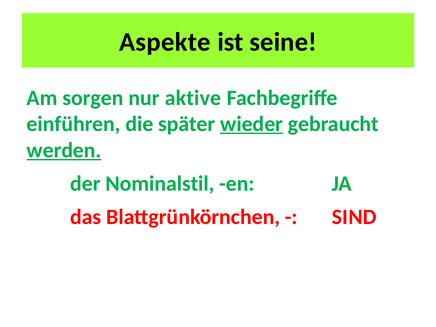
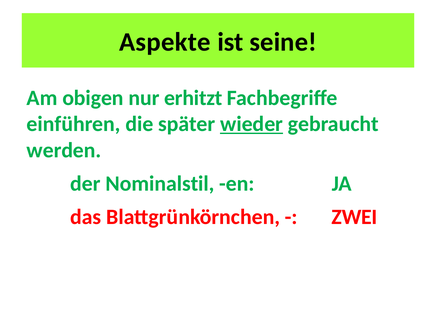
sorgen: sorgen -> obigen
aktive: aktive -> erhitzt
werden underline: present -> none
SIND: SIND -> ZWEI
